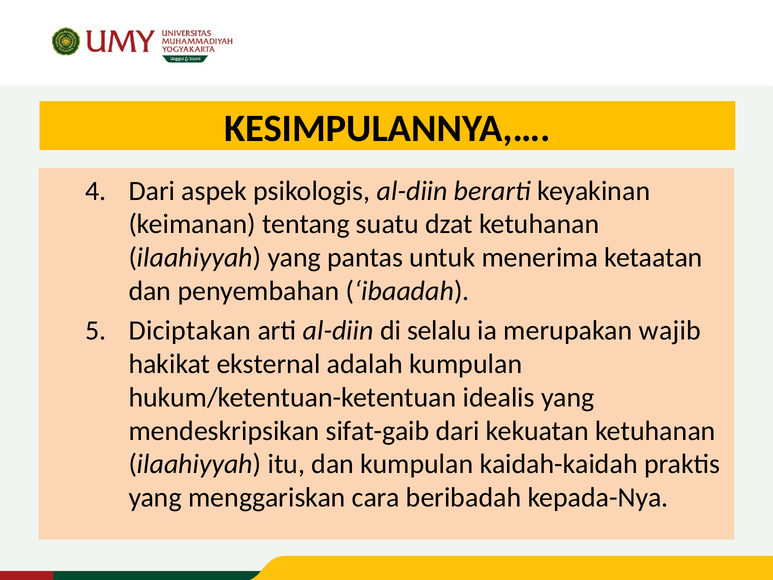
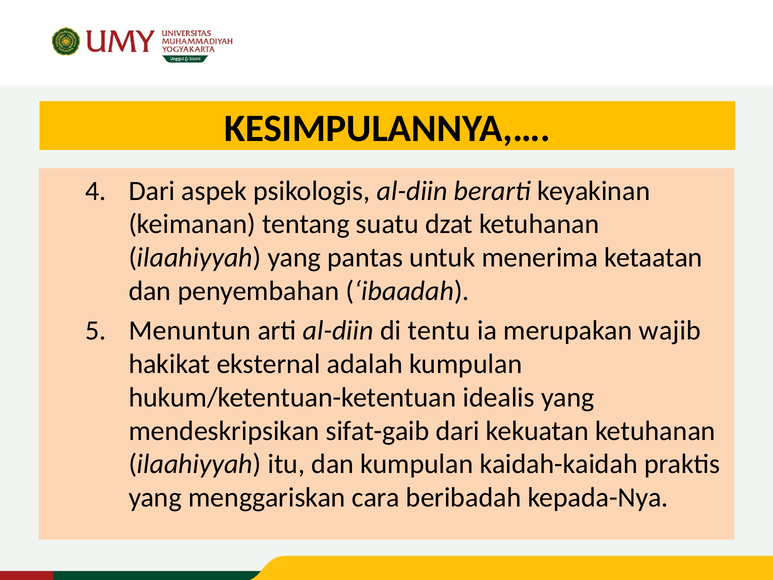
Diciptakan: Diciptakan -> Menuntun
selalu: selalu -> tentu
